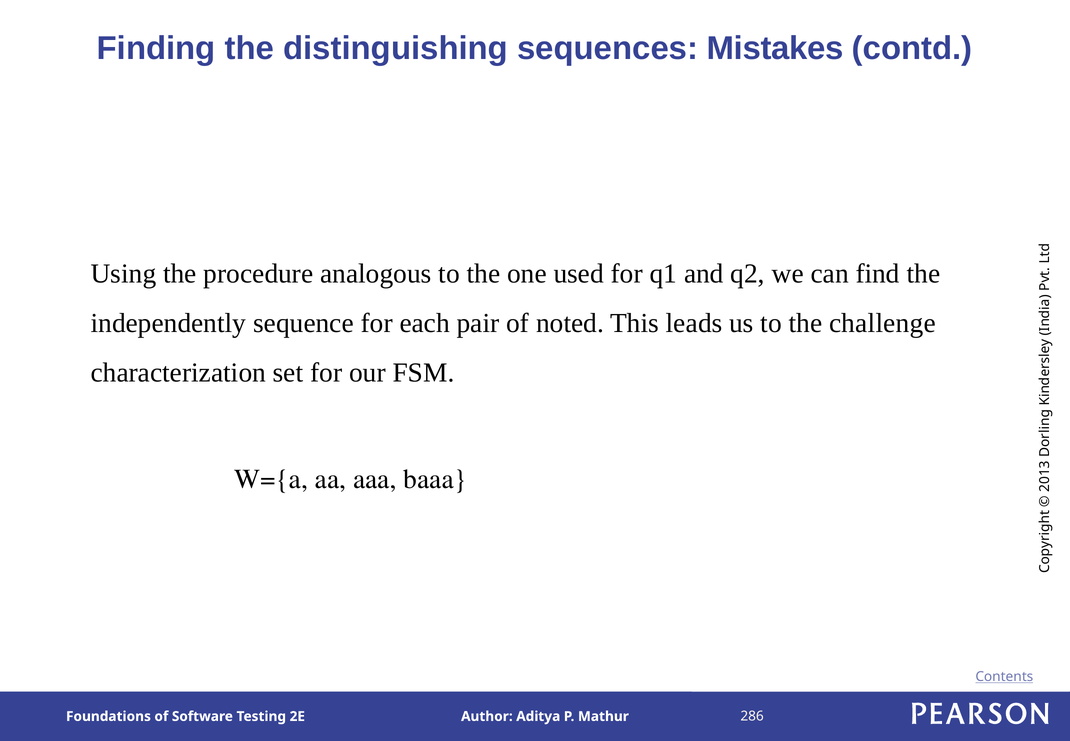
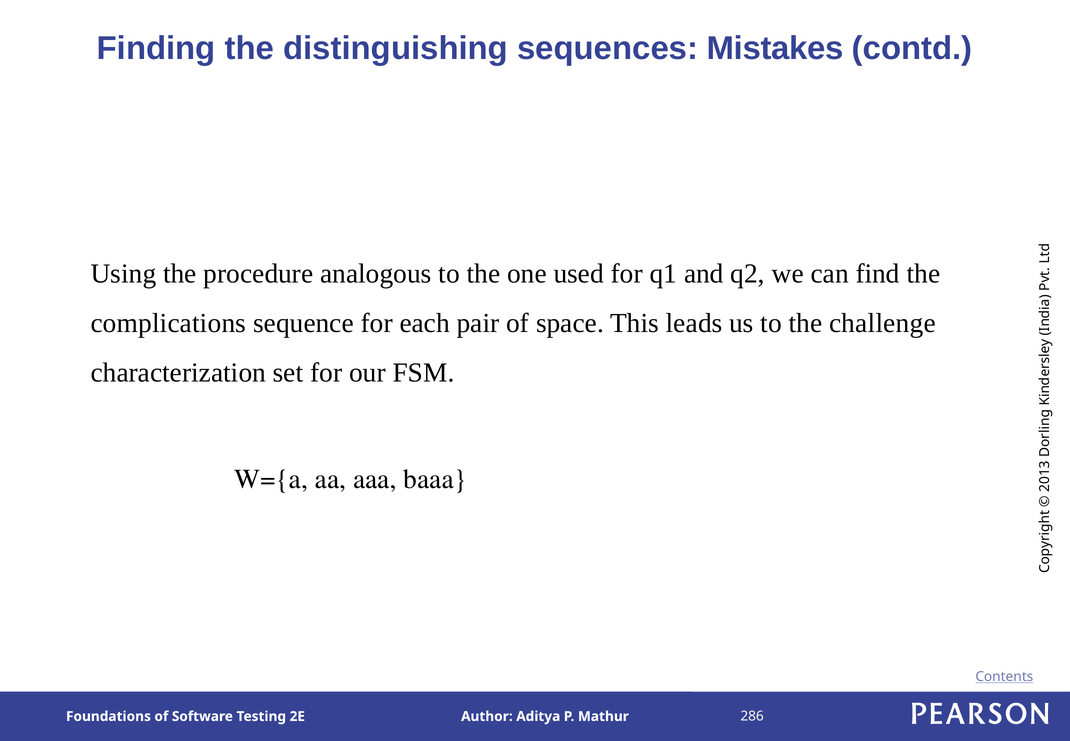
independently: independently -> complications
noted: noted -> space
